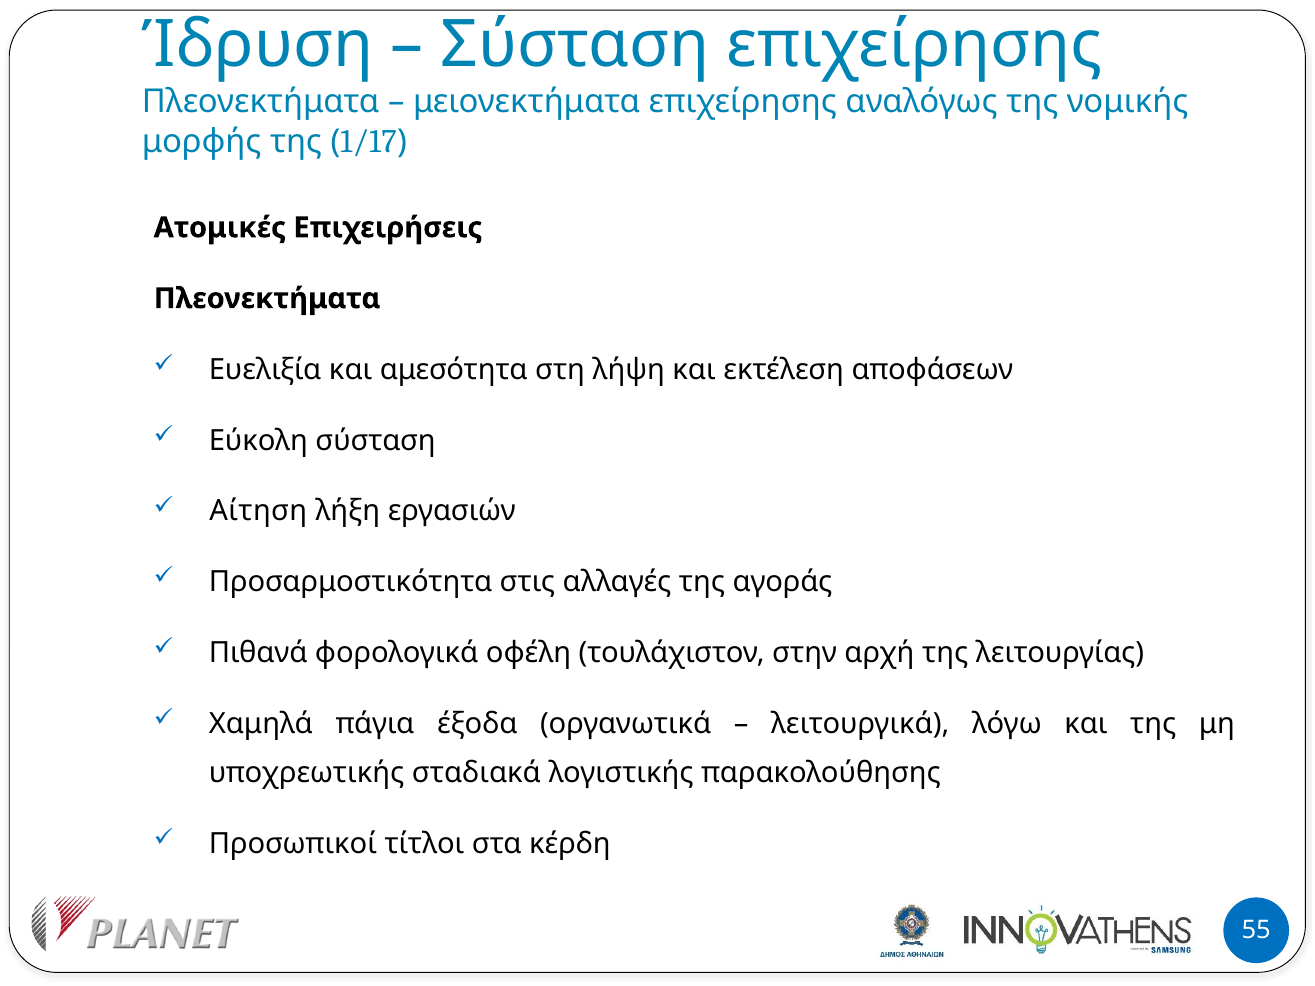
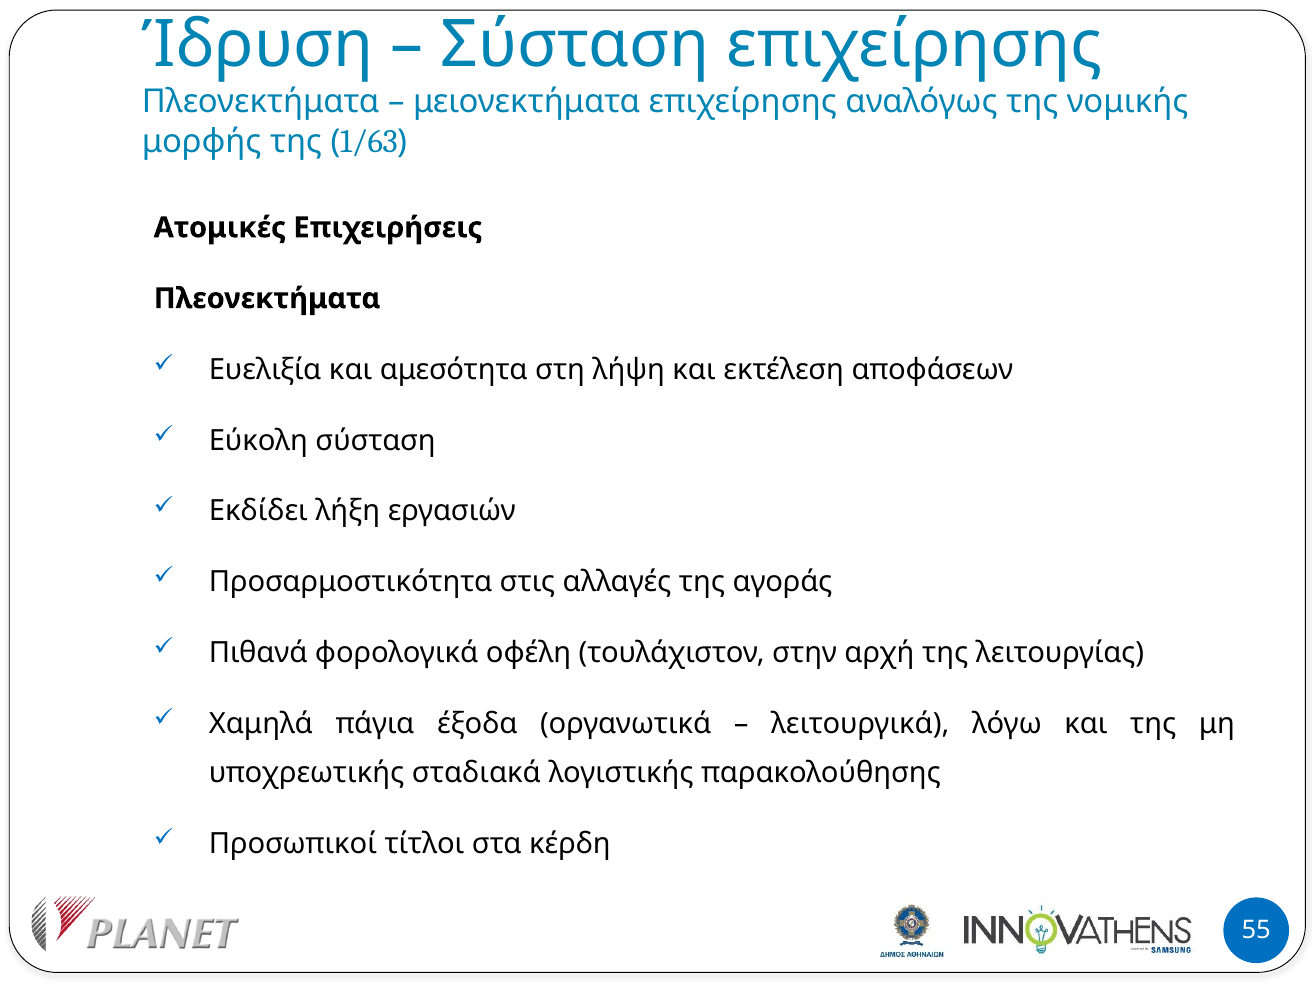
1/17: 1/17 -> 1/63
Aίτηση: Aίτηση -> Εκδίδει
